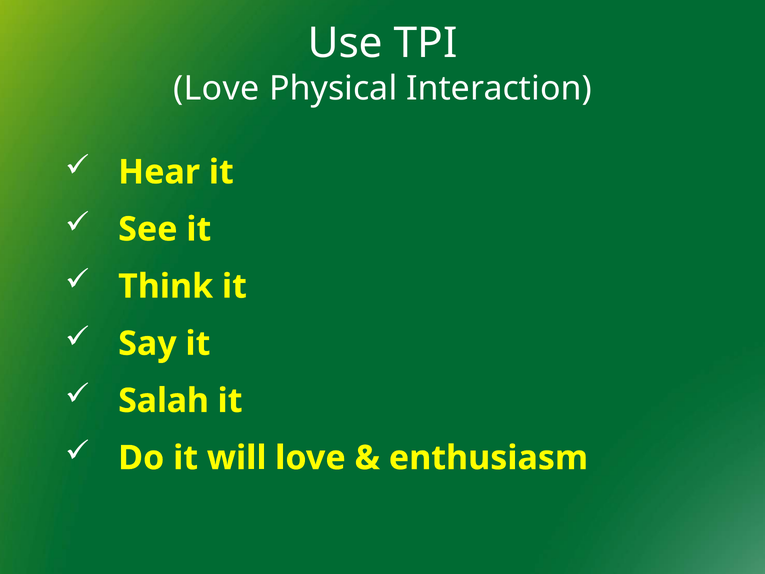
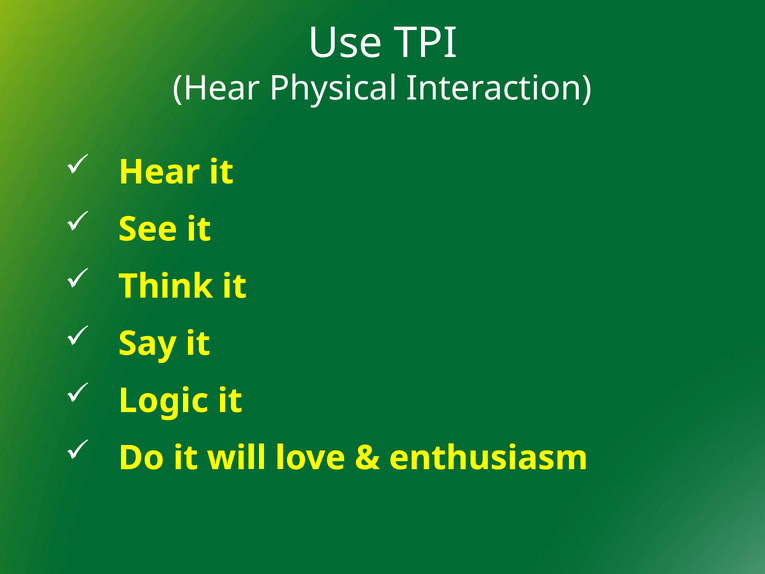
Love at (216, 88): Love -> Hear
Salah: Salah -> Logic
